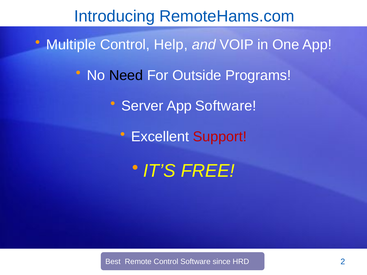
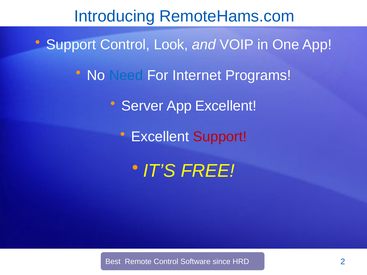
Multiple at (71, 45): Multiple -> Support
Help: Help -> Look
Need colour: black -> blue
Outside: Outside -> Internet
App Software: Software -> Excellent
